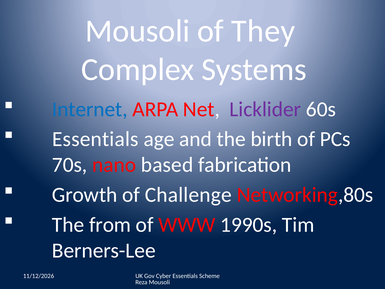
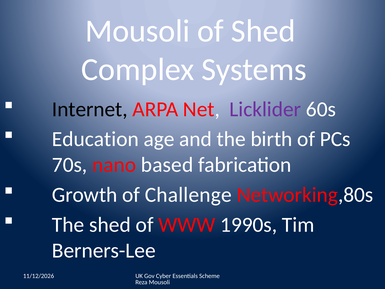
of They: They -> Shed
Internet colour: blue -> black
Essentials at (95, 139): Essentials -> Education
The from: from -> shed
